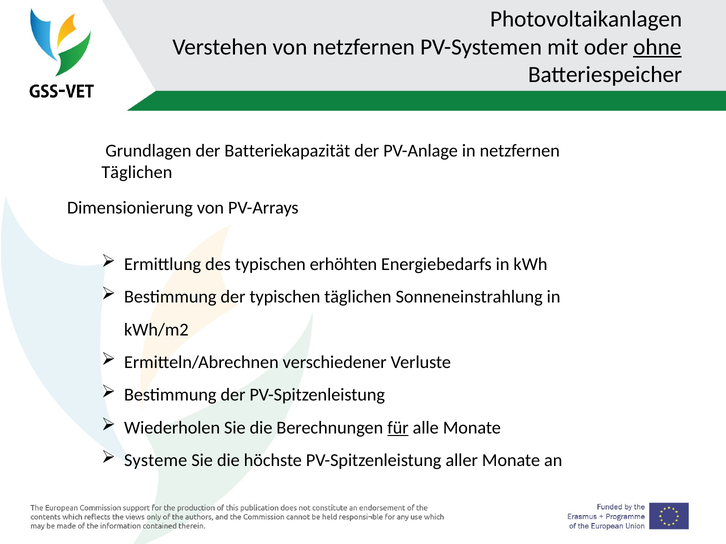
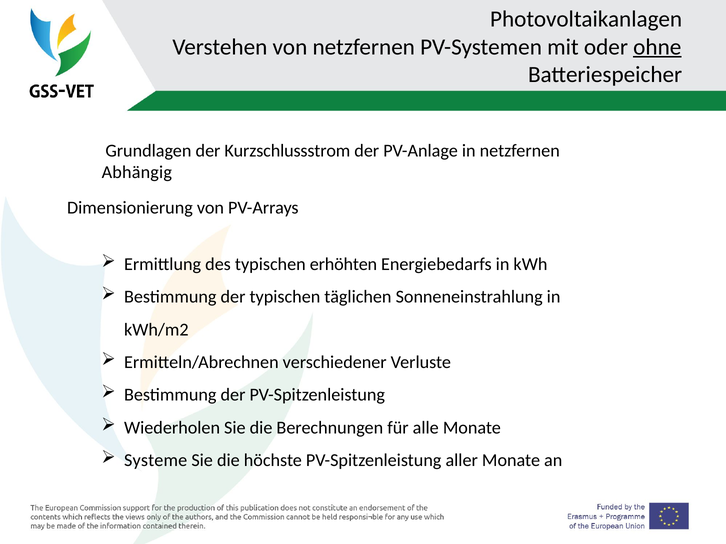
Batteriekapazität: Batteriekapazität -> Kurzschlussstrom
Täglichen at (137, 173): Täglichen -> Abhängig
für underline: present -> none
